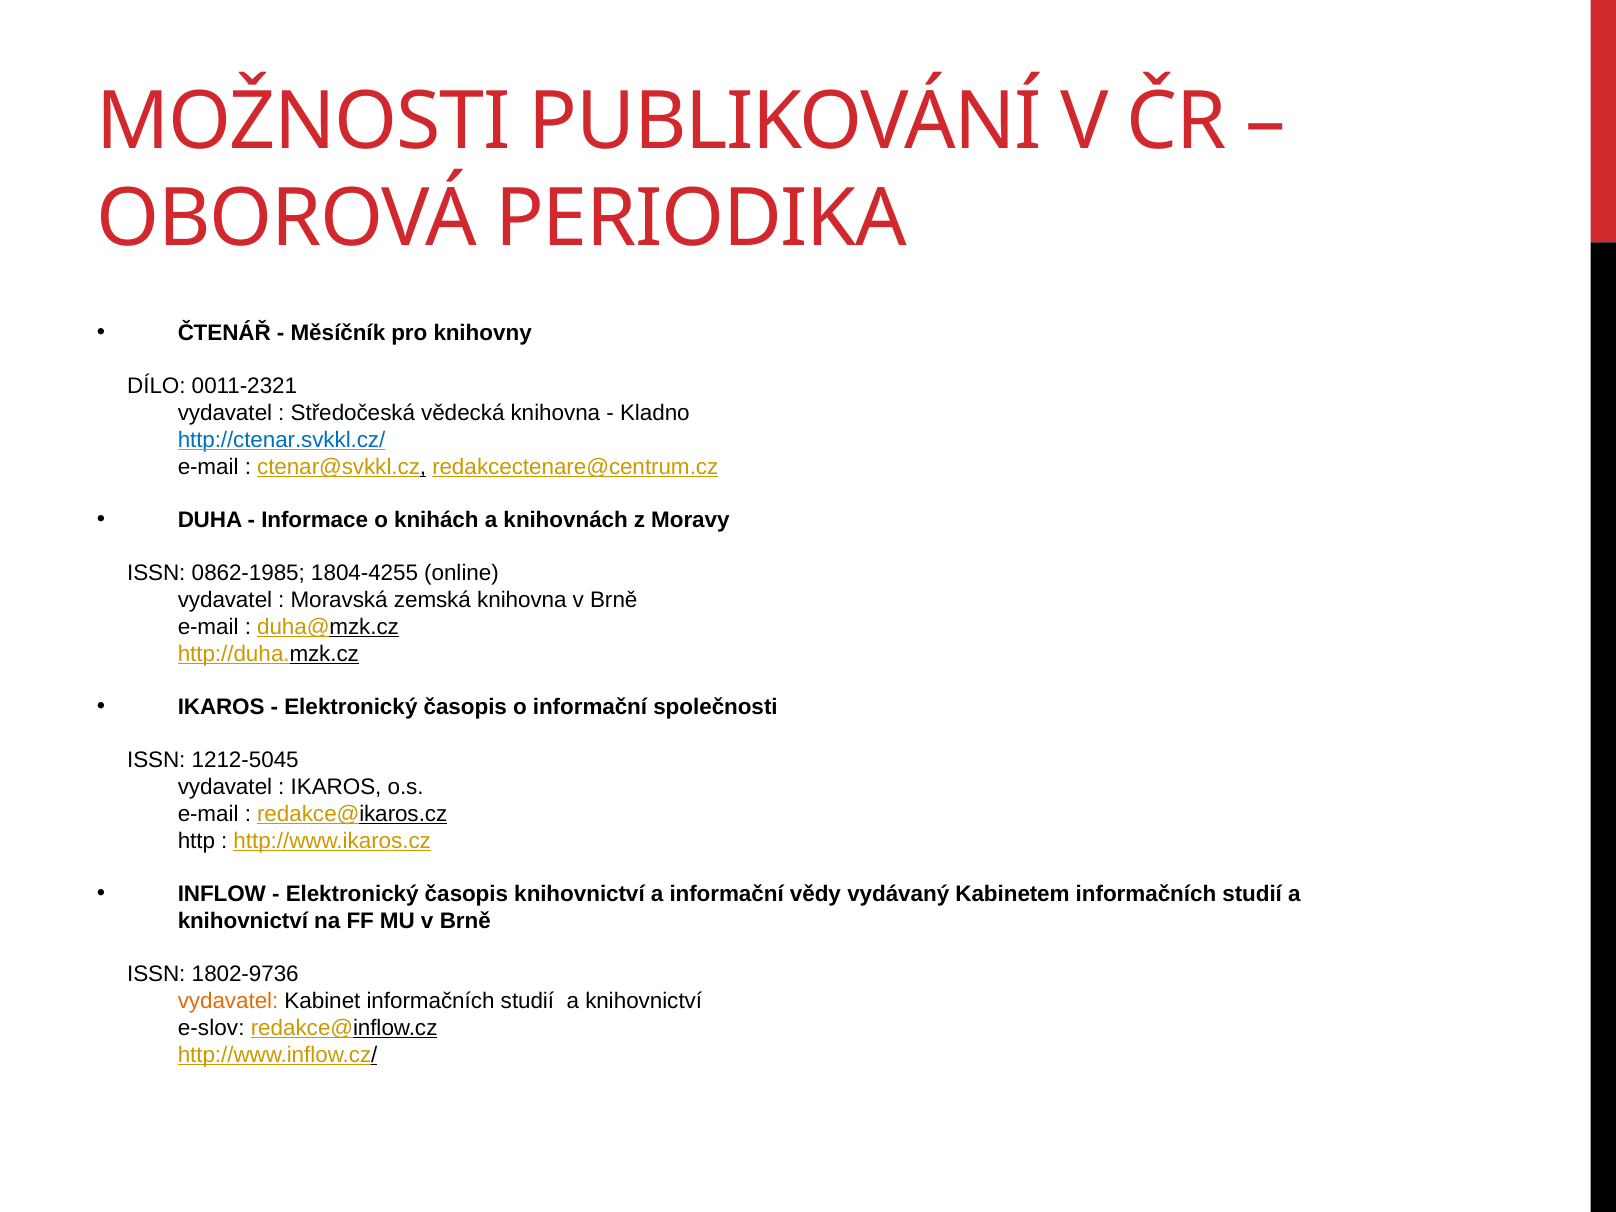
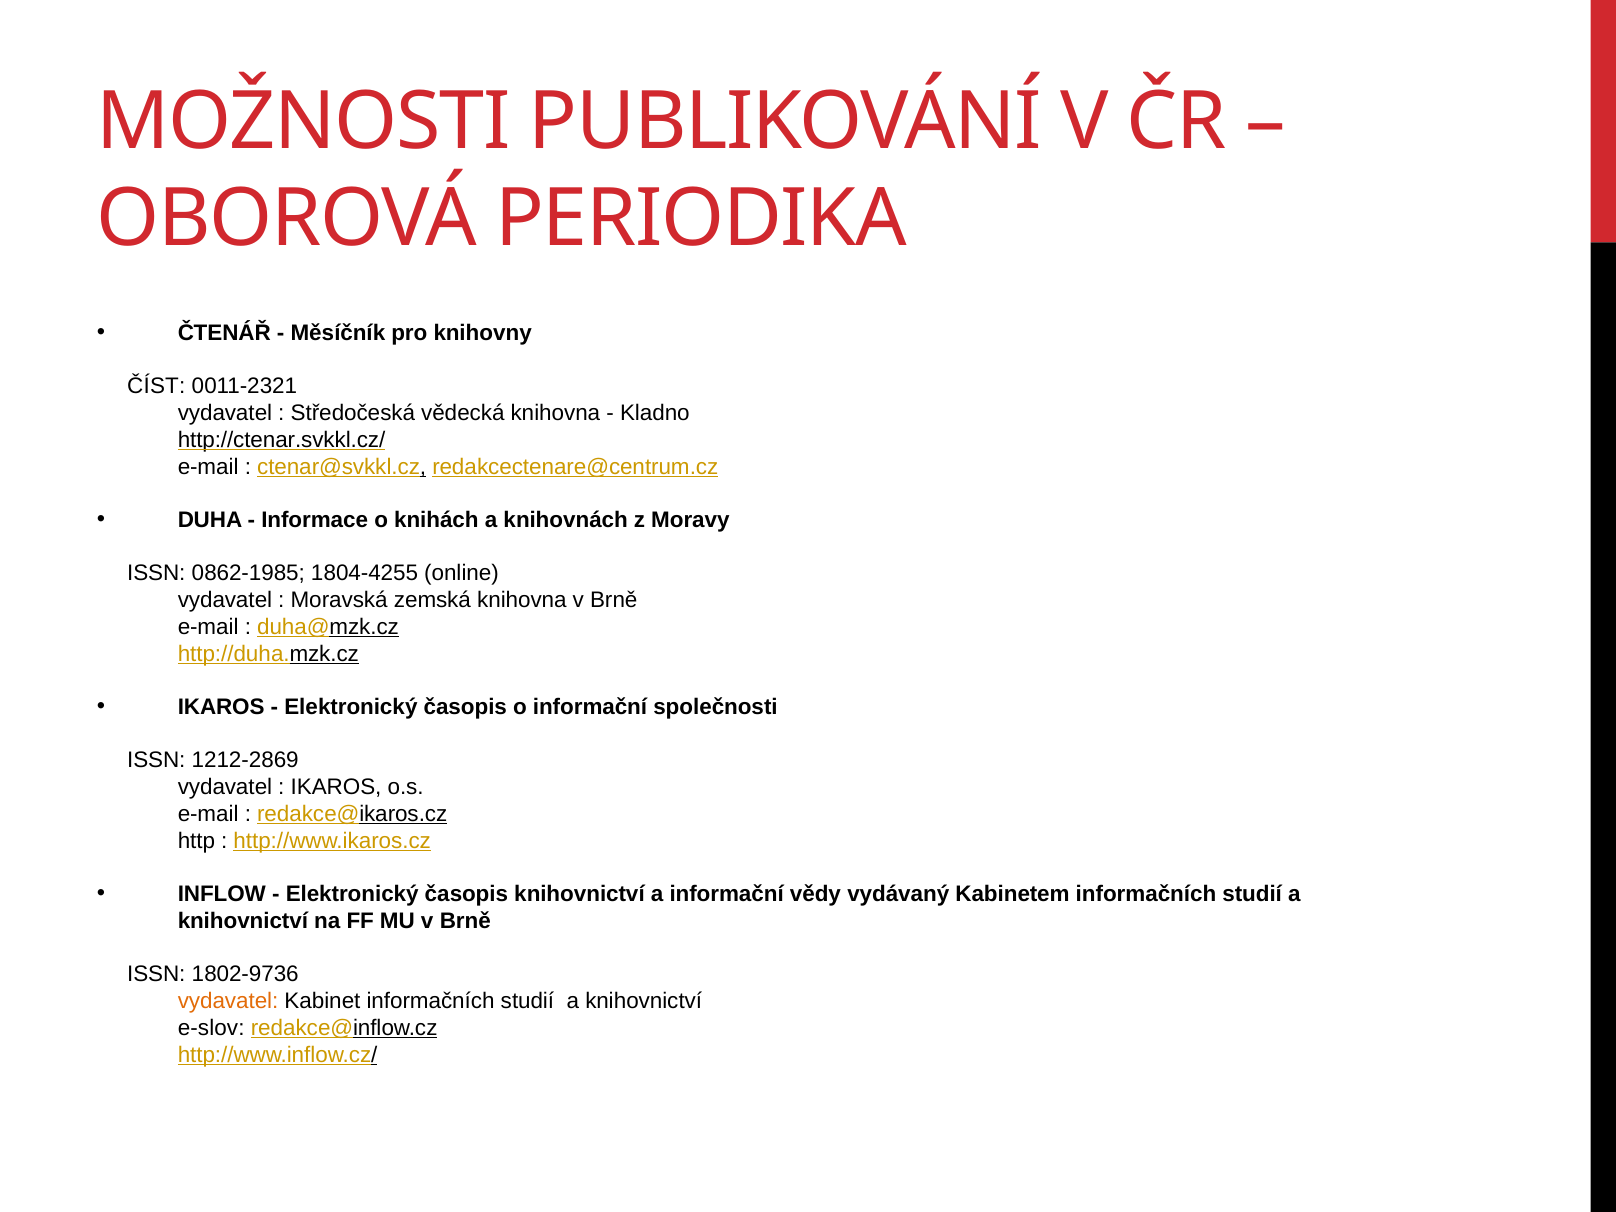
DÍLO: DÍLO -> ČÍST
http://ctenar.svkkl.cz/ colour: blue -> black
1212-5045: 1212-5045 -> 1212-2869
